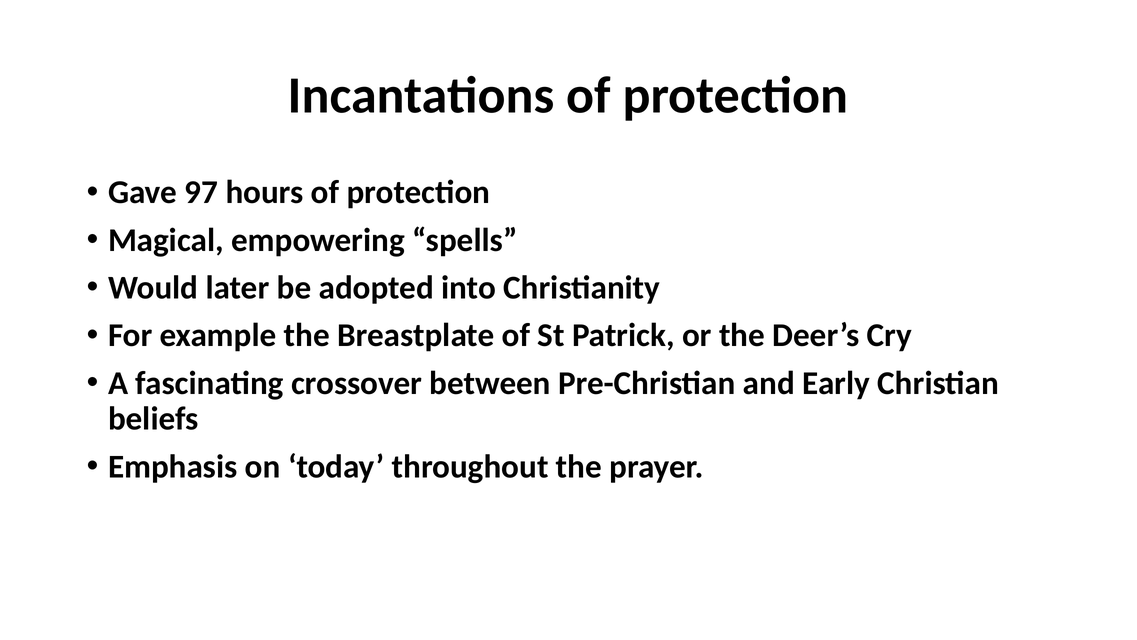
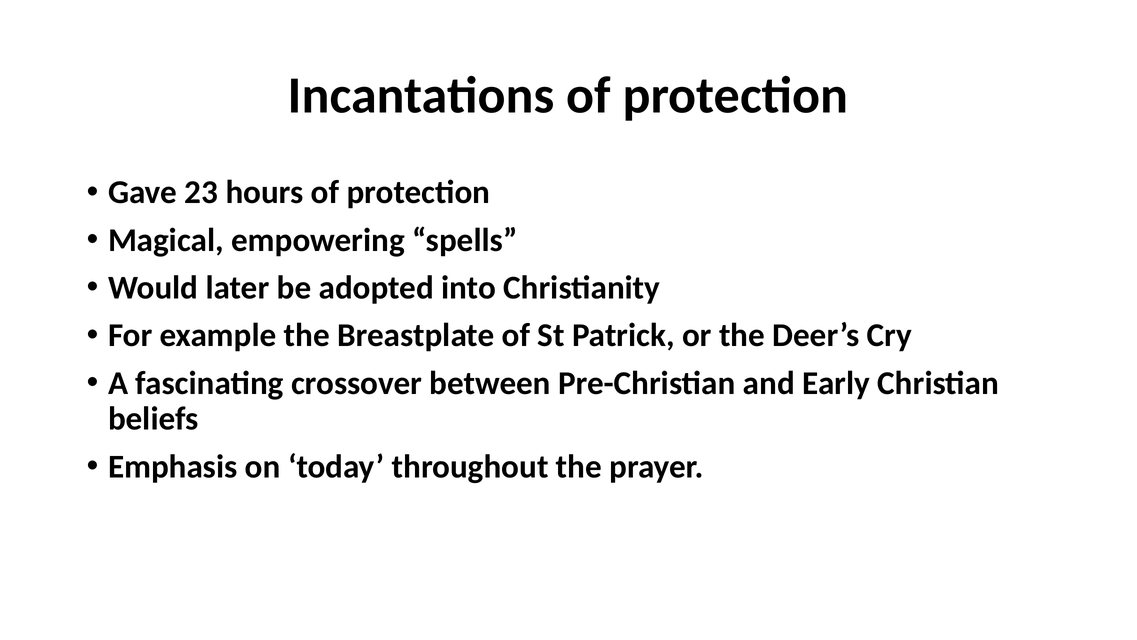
97: 97 -> 23
